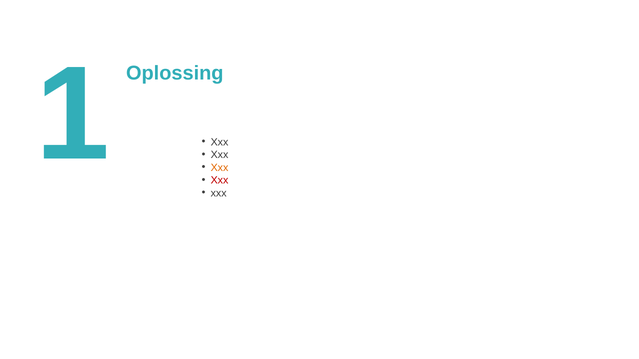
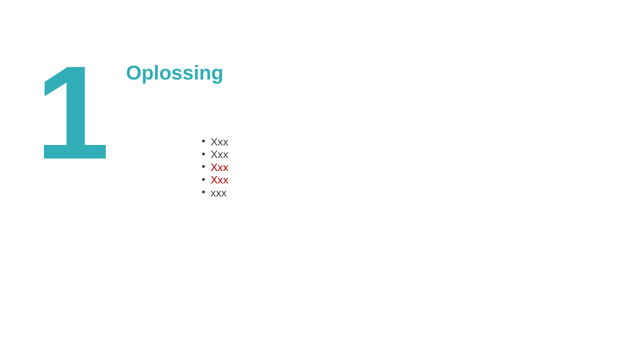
Xxx at (220, 168) colour: orange -> red
